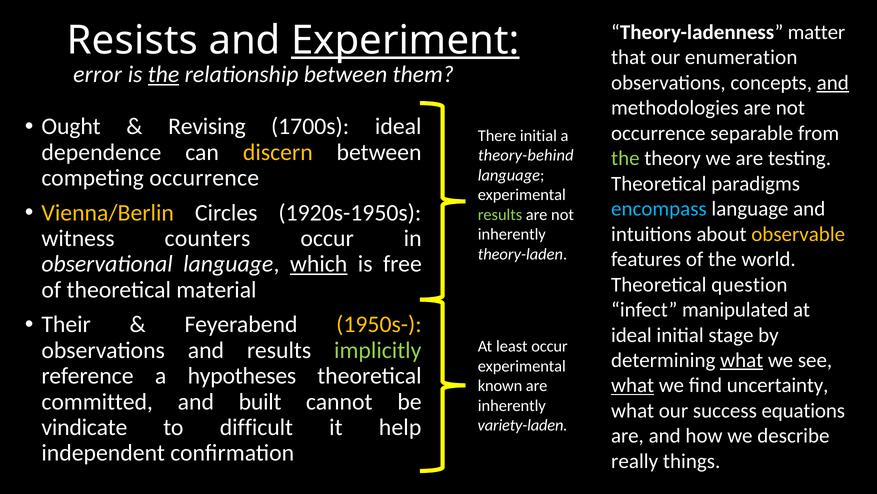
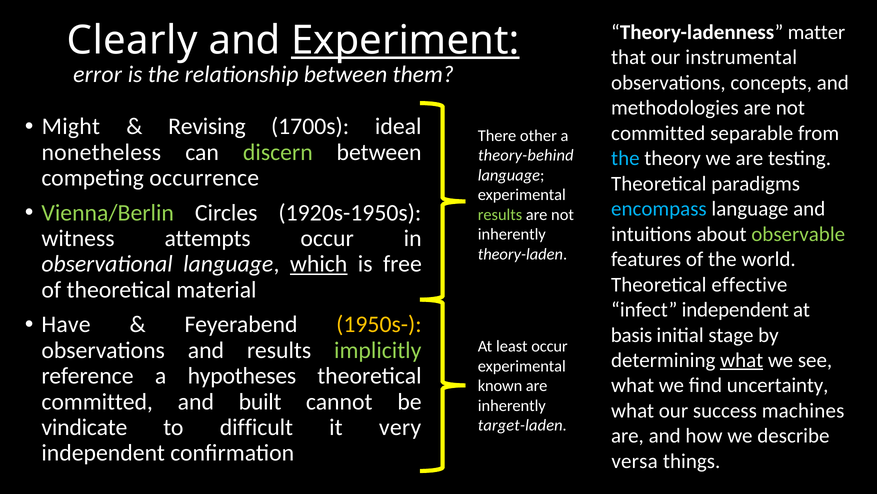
Resists: Resists -> Clearly
enumeration: enumeration -> instrumental
the at (164, 75) underline: present -> none
and at (833, 83) underline: present -> none
Ought: Ought -> Might
occurrence at (658, 133): occurrence -> committed
There initial: initial -> other
dependence: dependence -> nonetheless
discern colour: yellow -> light green
the at (625, 158) colour: light green -> light blue
Vienna/Berlin colour: yellow -> light green
observable colour: yellow -> light green
counters: counters -> attempts
question: question -> effective
infect manipulated: manipulated -> independent
Their: Their -> Have
ideal at (631, 335): ideal -> basis
what at (633, 385) underline: present -> none
equations: equations -> machines
help: help -> very
variety-laden: variety-laden -> target-laden
really: really -> versa
